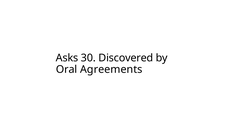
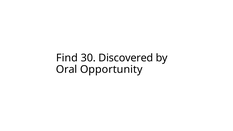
Asks: Asks -> Find
Agreements: Agreements -> Opportunity
